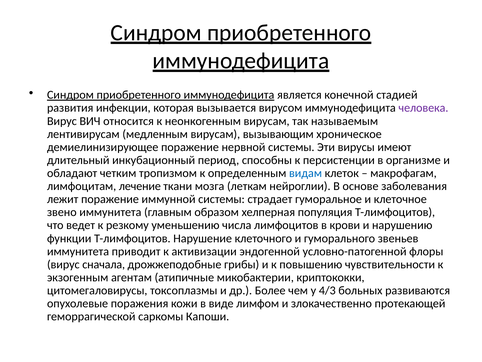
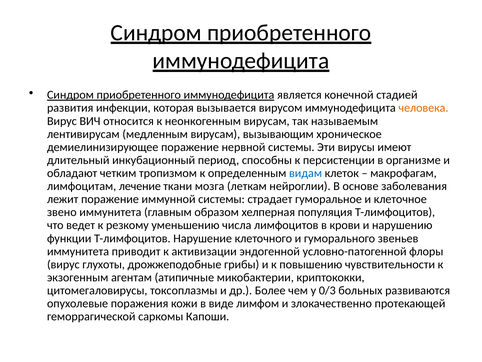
человека colour: purple -> orange
сначала: сначала -> глухоты
4/3: 4/3 -> 0/3
